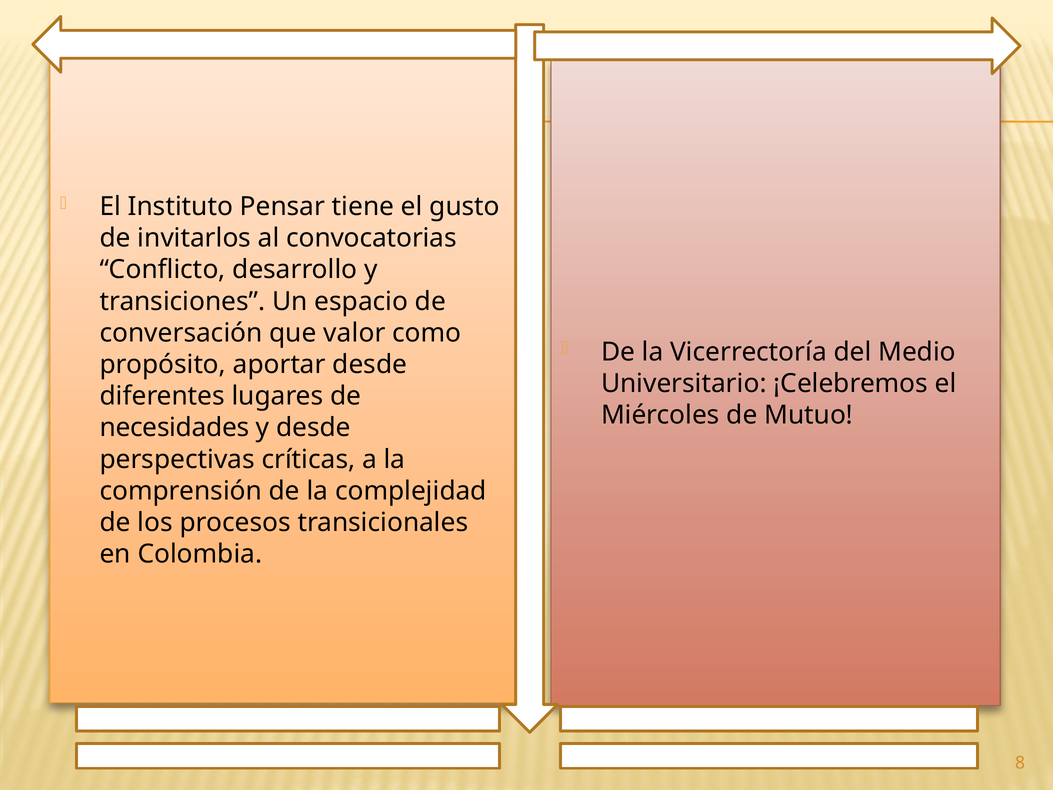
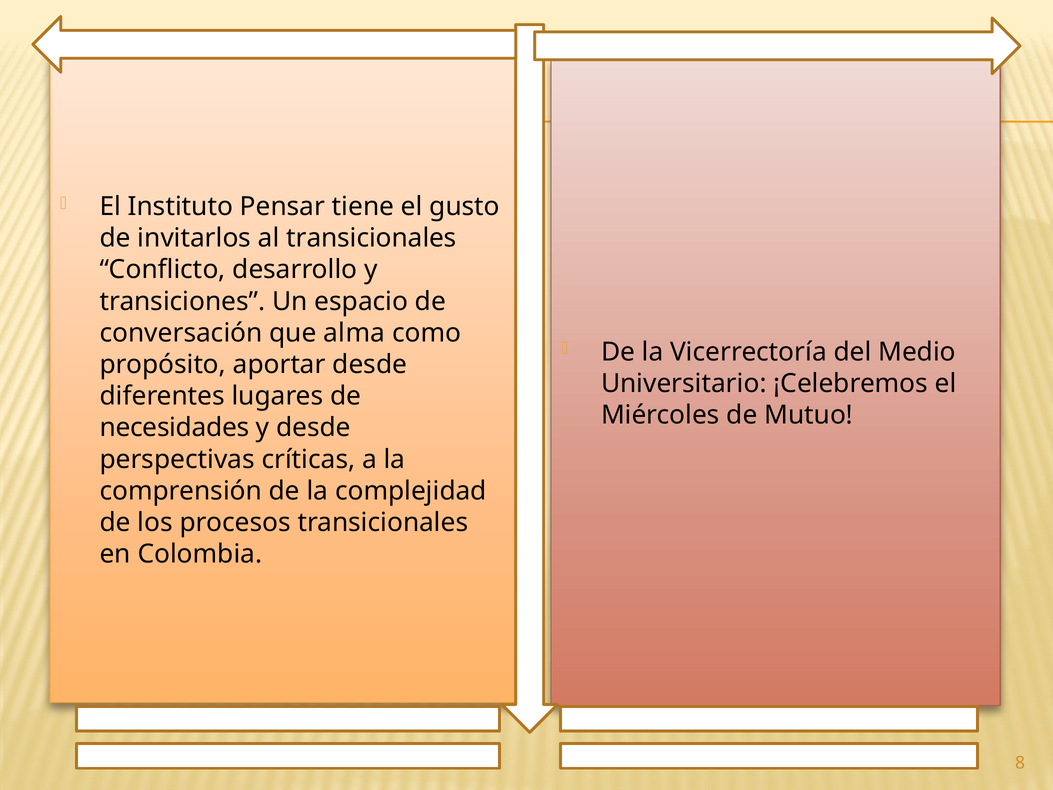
al convocatorias: convocatorias -> transicionales
valor: valor -> alma
